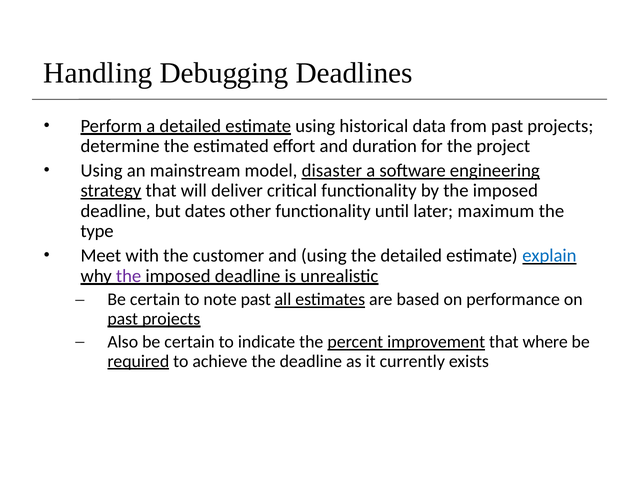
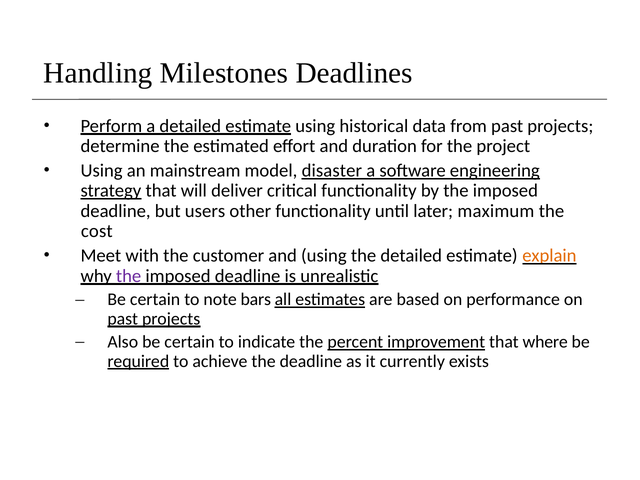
Debugging: Debugging -> Milestones
dates: dates -> users
type: type -> cost
explain colour: blue -> orange
note past: past -> bars
